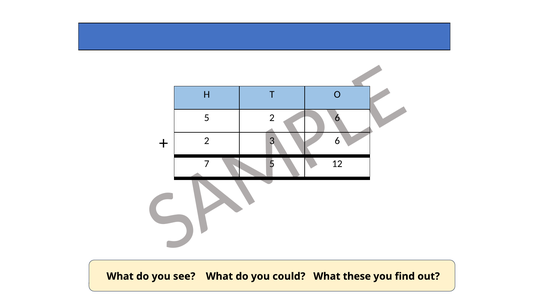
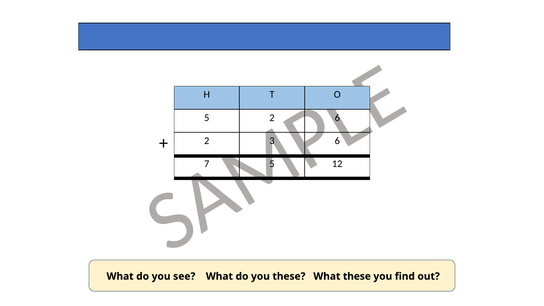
you could: could -> these
